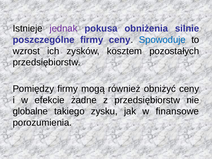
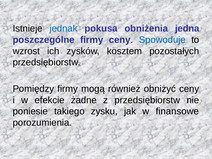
jednak colour: purple -> blue
silnie: silnie -> jedna
globalne: globalne -> poniesie
